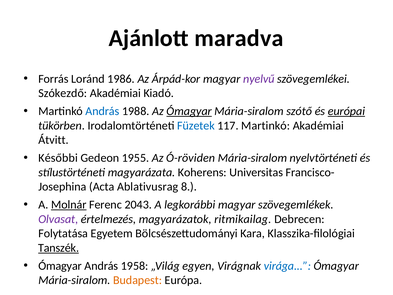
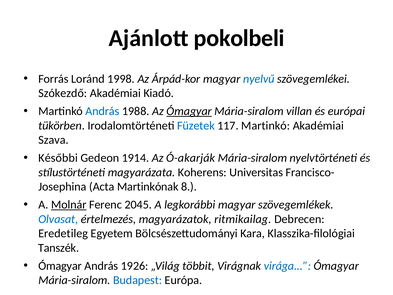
maradva: maradva -> pokolbeli
1986: 1986 -> 1998
nyelvű colour: purple -> blue
szótő: szótő -> villan
európai underline: present -> none
Átvitt: Átvitt -> Szava
1955: 1955 -> 1914
Ó-röviden: Ó-röviden -> Ó-akarják
Ablativusrag: Ablativusrag -> Martinkónak
2043: 2043 -> 2045
Olvasat colour: purple -> blue
Folytatása: Folytatása -> Eredetileg
Tanszék underline: present -> none
1958: 1958 -> 1926
egyen: egyen -> többit
Budapest colour: orange -> blue
